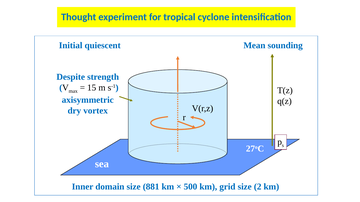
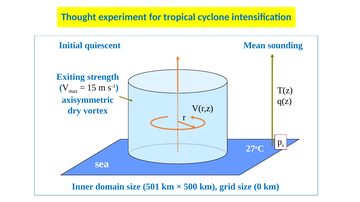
Despite: Despite -> Exiting
881: 881 -> 501
2: 2 -> 0
